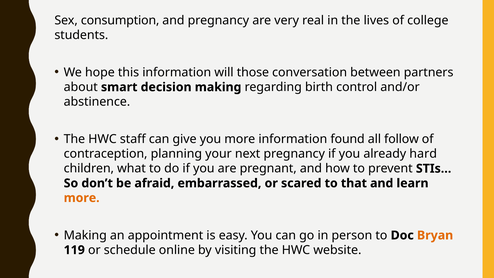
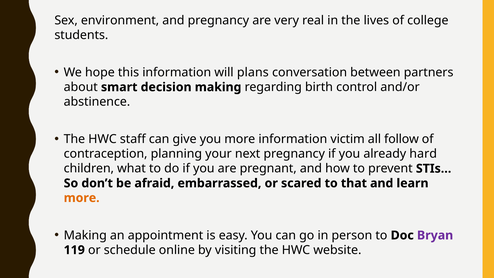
consumption: consumption -> environment
those: those -> plans
found: found -> victim
Bryan colour: orange -> purple
